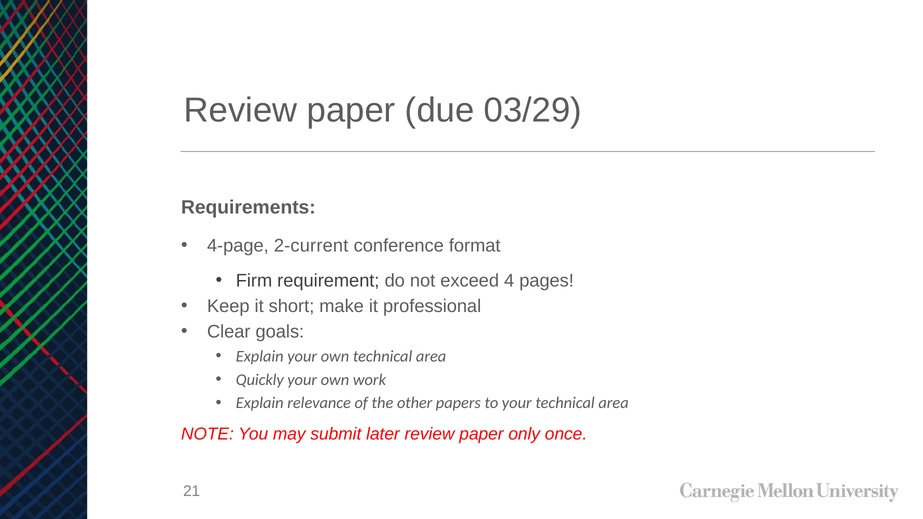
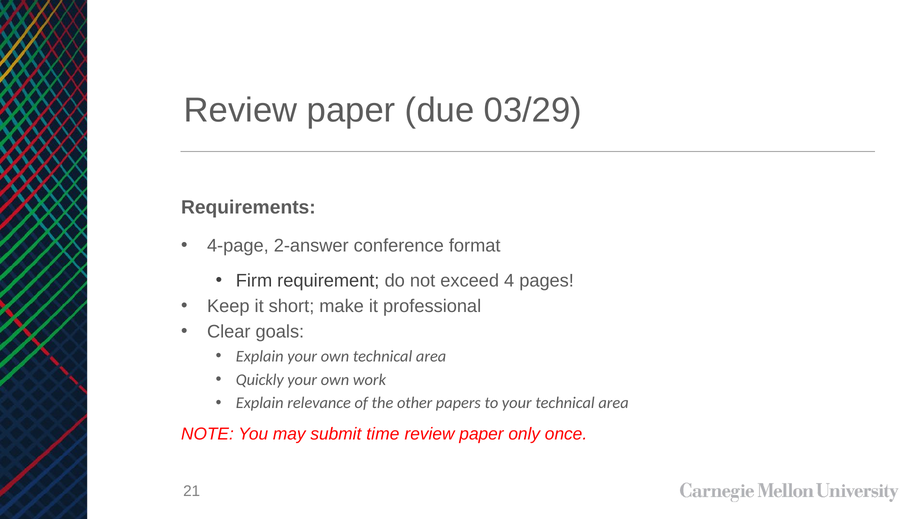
2-current: 2-current -> 2-answer
later: later -> time
